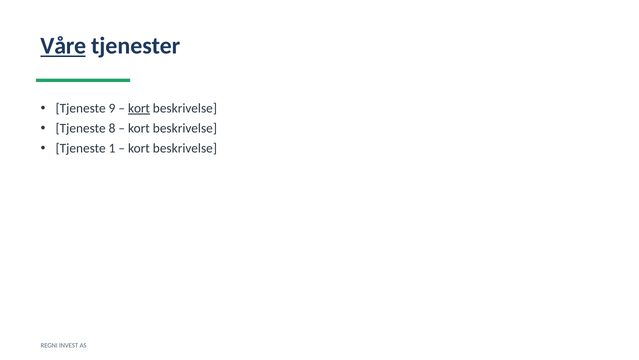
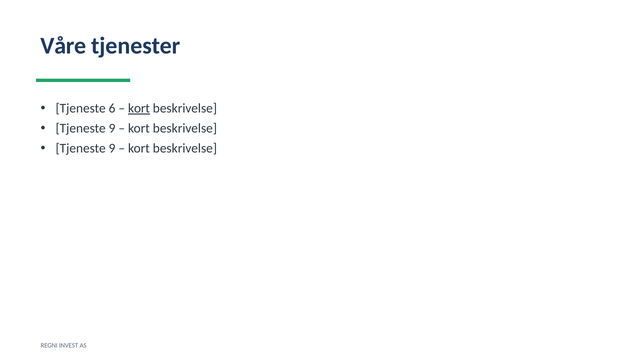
Våre underline: present -> none
9: 9 -> 6
8 at (112, 128): 8 -> 9
1 at (112, 148): 1 -> 9
